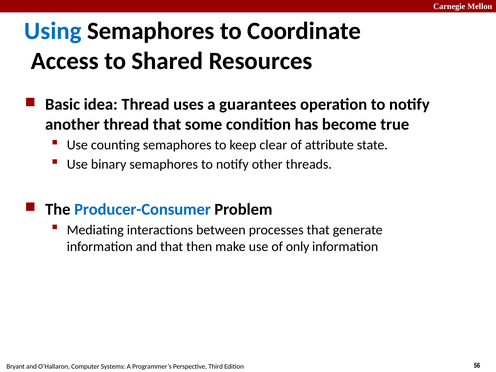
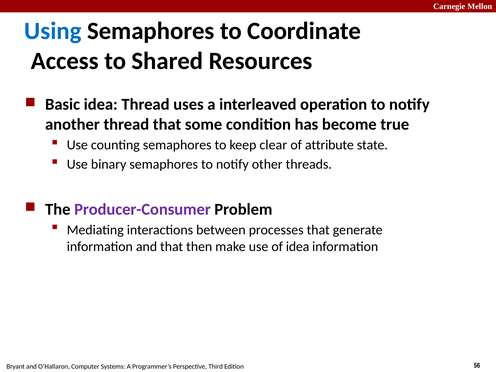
guarantees: guarantees -> interleaved
Producer-Consumer colour: blue -> purple
of only: only -> idea
